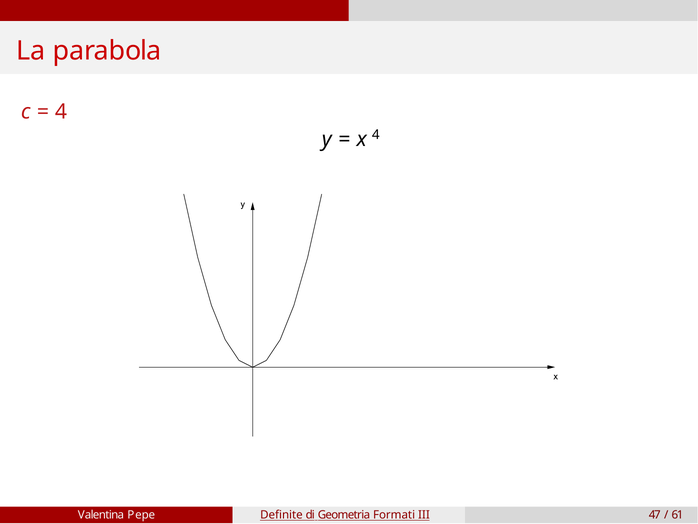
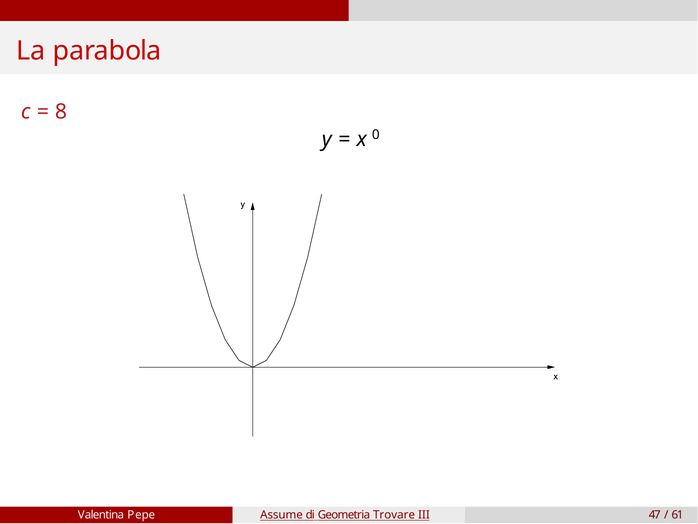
4 at (61, 112): 4 -> 8
x 4: 4 -> 0
Definite: Definite -> Assume
Formati: Formati -> Trovare
